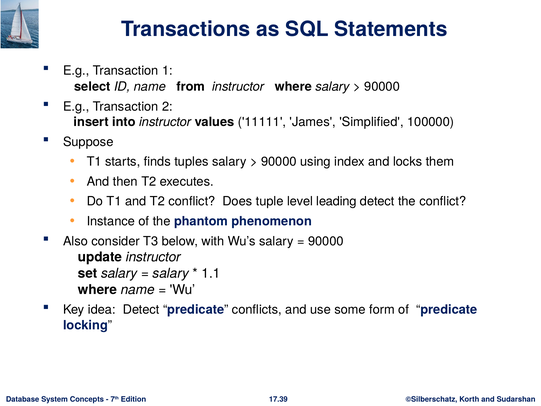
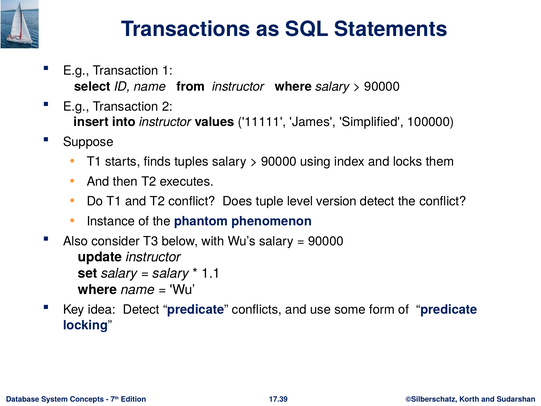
leading: leading -> version
